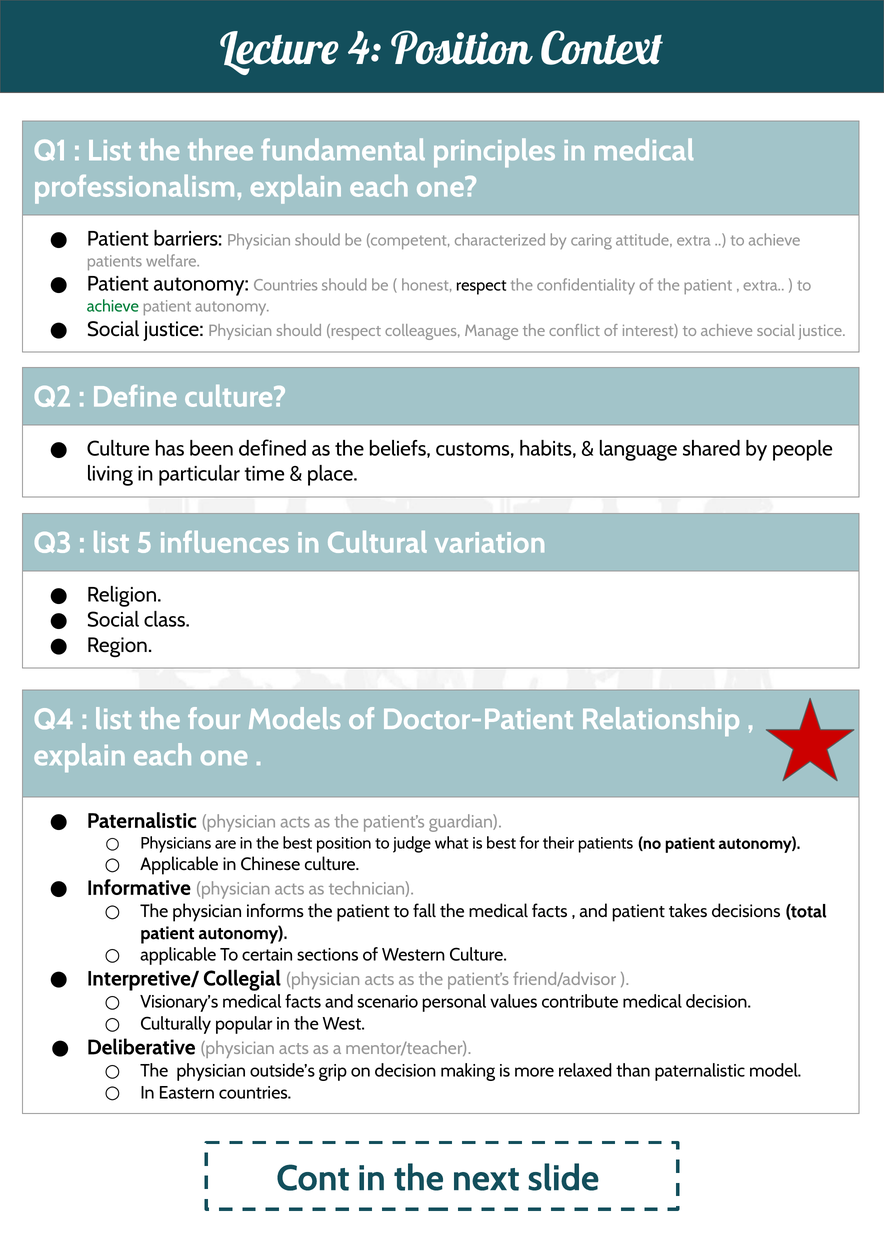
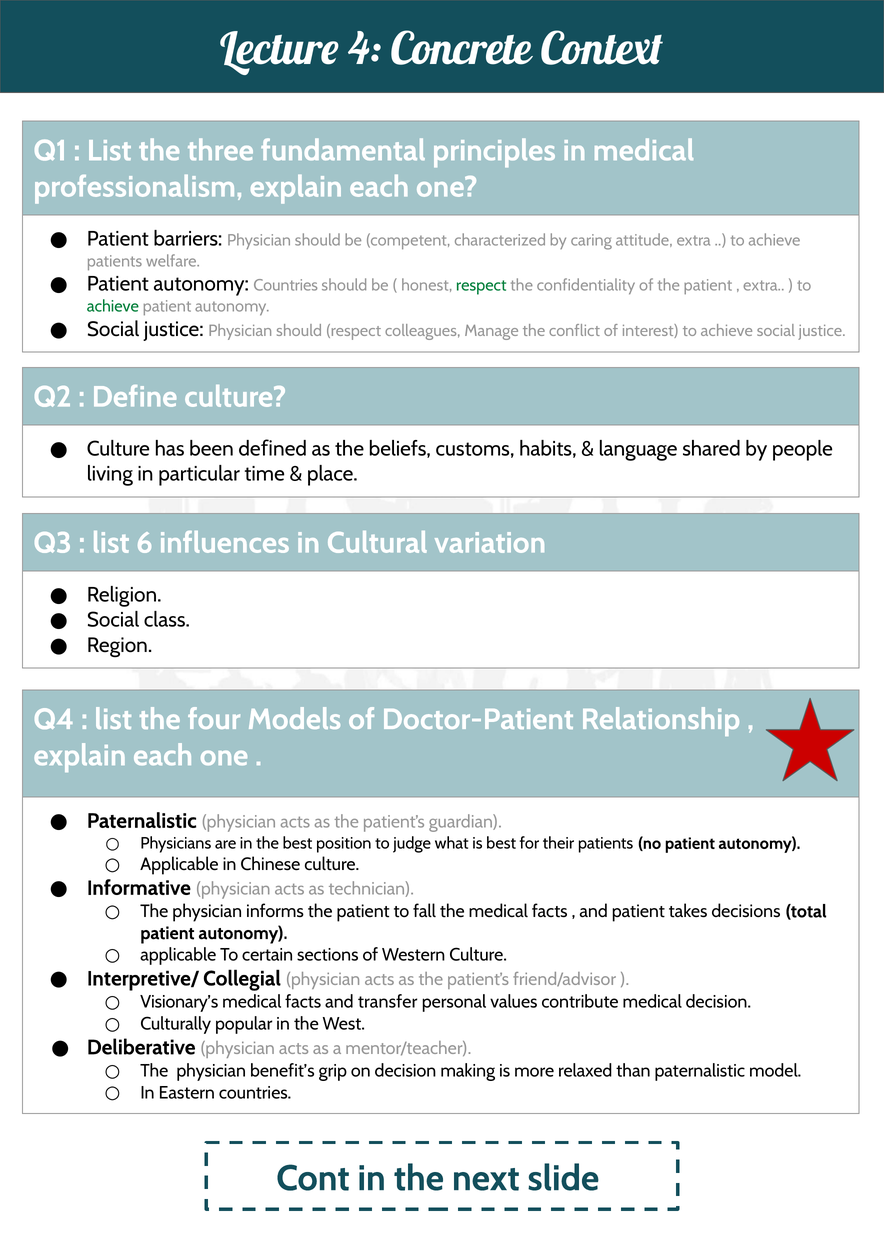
4 Position: Position -> Concrete
respect at (481, 285) colour: black -> green
5: 5 -> 6
scenario: scenario -> transfer
outside’s: outside’s -> benefit’s
